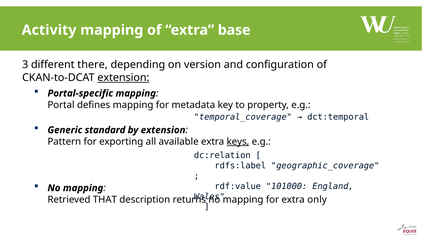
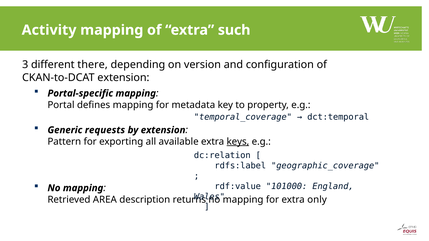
base: base -> such
extension at (123, 78) underline: present -> none
standard: standard -> requests
THAT: THAT -> AREA
